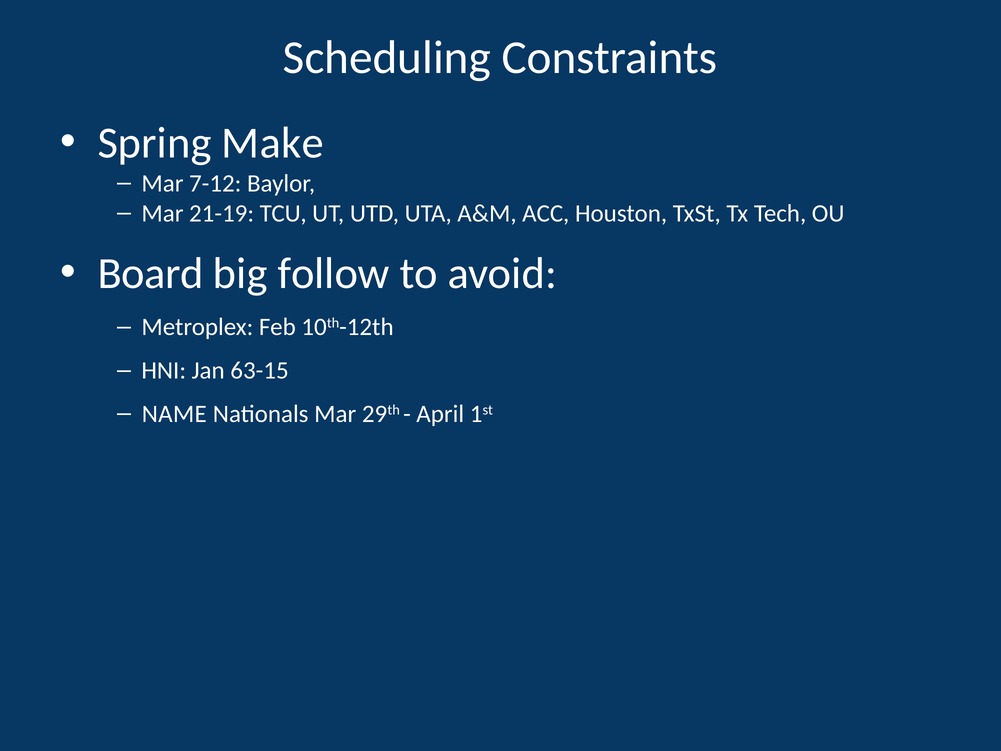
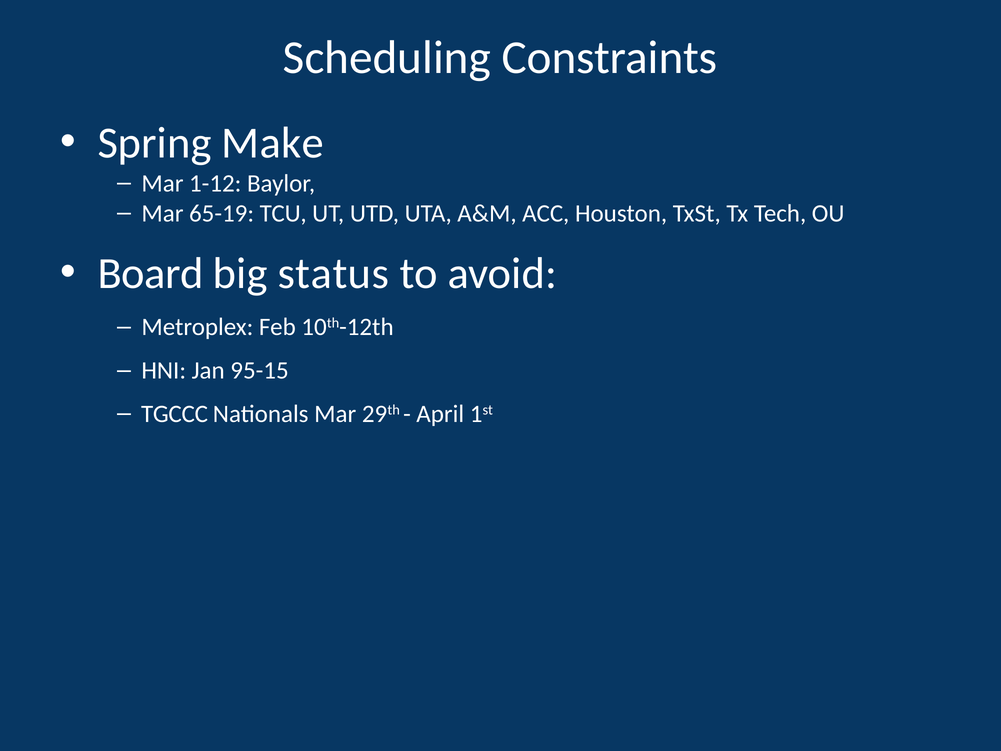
7-12: 7-12 -> 1-12
21-19: 21-19 -> 65-19
follow: follow -> status
63-15: 63-15 -> 95-15
NAME: NAME -> TGCCC
